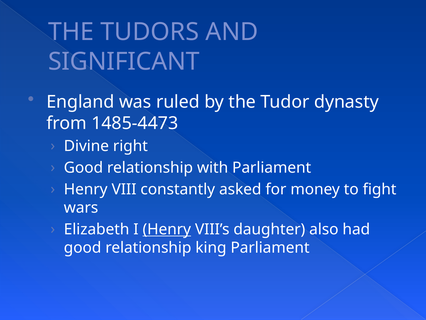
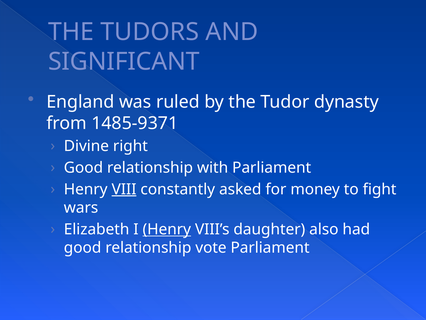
1485-4473: 1485-4473 -> 1485-9371
VIII underline: none -> present
king: king -> vote
